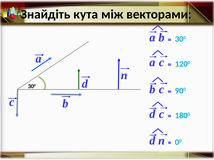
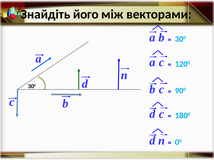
кута: кута -> його
